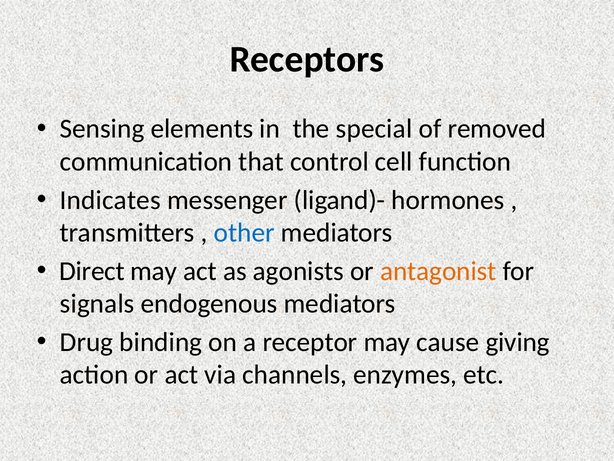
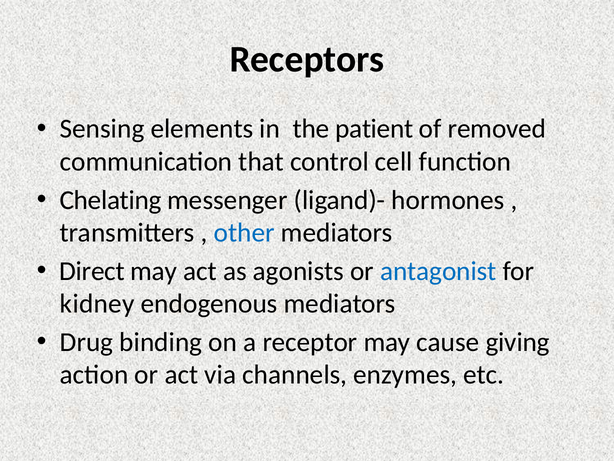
special: special -> patient
Indicates: Indicates -> Chelating
antagonist colour: orange -> blue
signals: signals -> kidney
